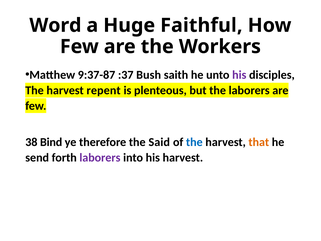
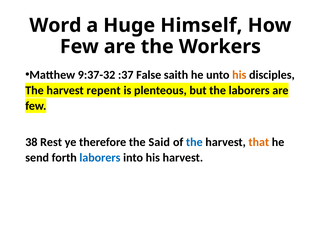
Faithful: Faithful -> Himself
9:37-87: 9:37-87 -> 9:37-32
Bush: Bush -> False
his at (239, 75) colour: purple -> orange
Bind: Bind -> Rest
laborers at (100, 157) colour: purple -> blue
